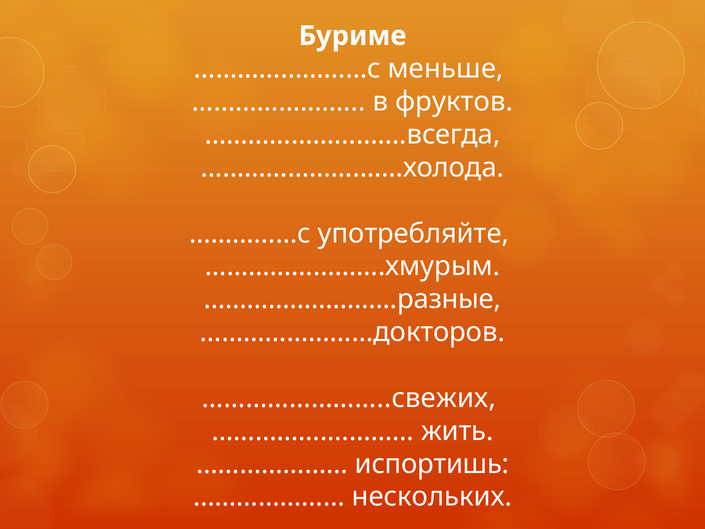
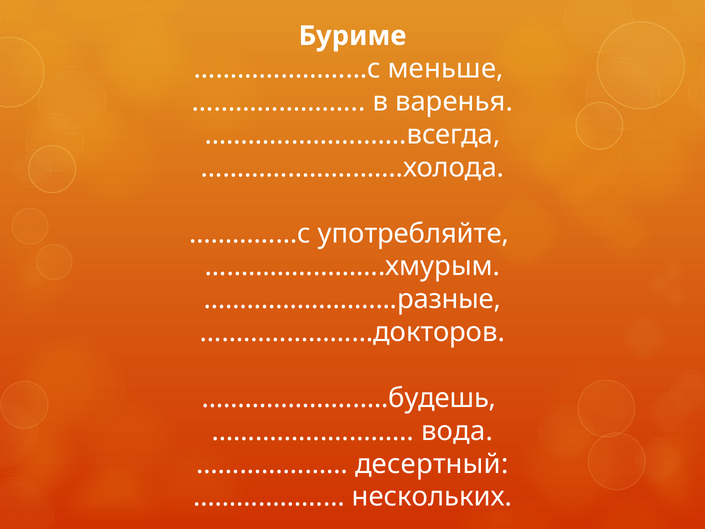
фруктов: фруктов -> варенья
……………………..свежих: ……………………..свежих -> ……………………..будешь
жить: жить -> вода
испортишь: испортишь -> десертный
